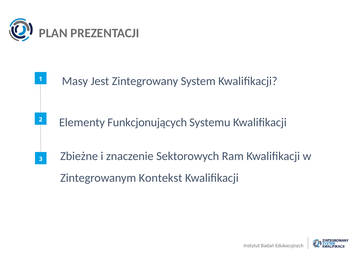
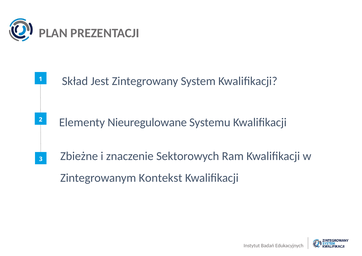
Masy: Masy -> Skład
Funkcjonujących: Funkcjonujących -> Nieuregulowane
